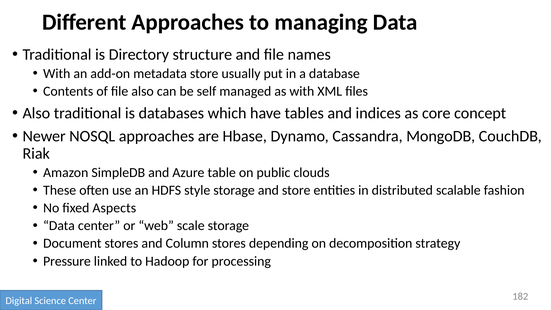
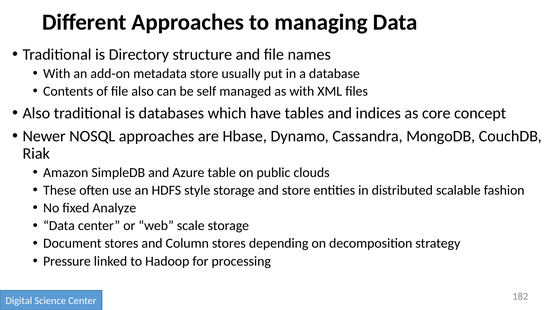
Aspects: Aspects -> Analyze
